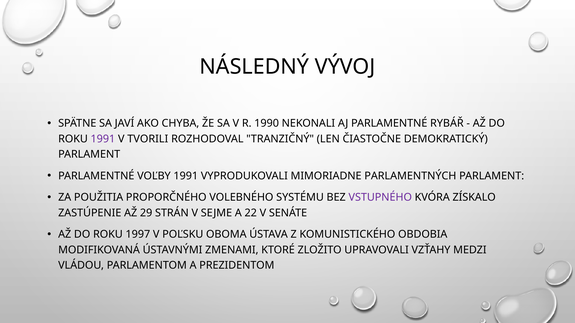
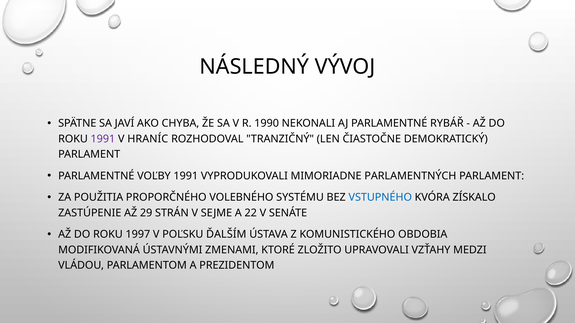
TVORILI: TVORILI -> HRANÍC
VSTUPNÉHO colour: purple -> blue
OBOMA: OBOMA -> ĎALŠÍM
